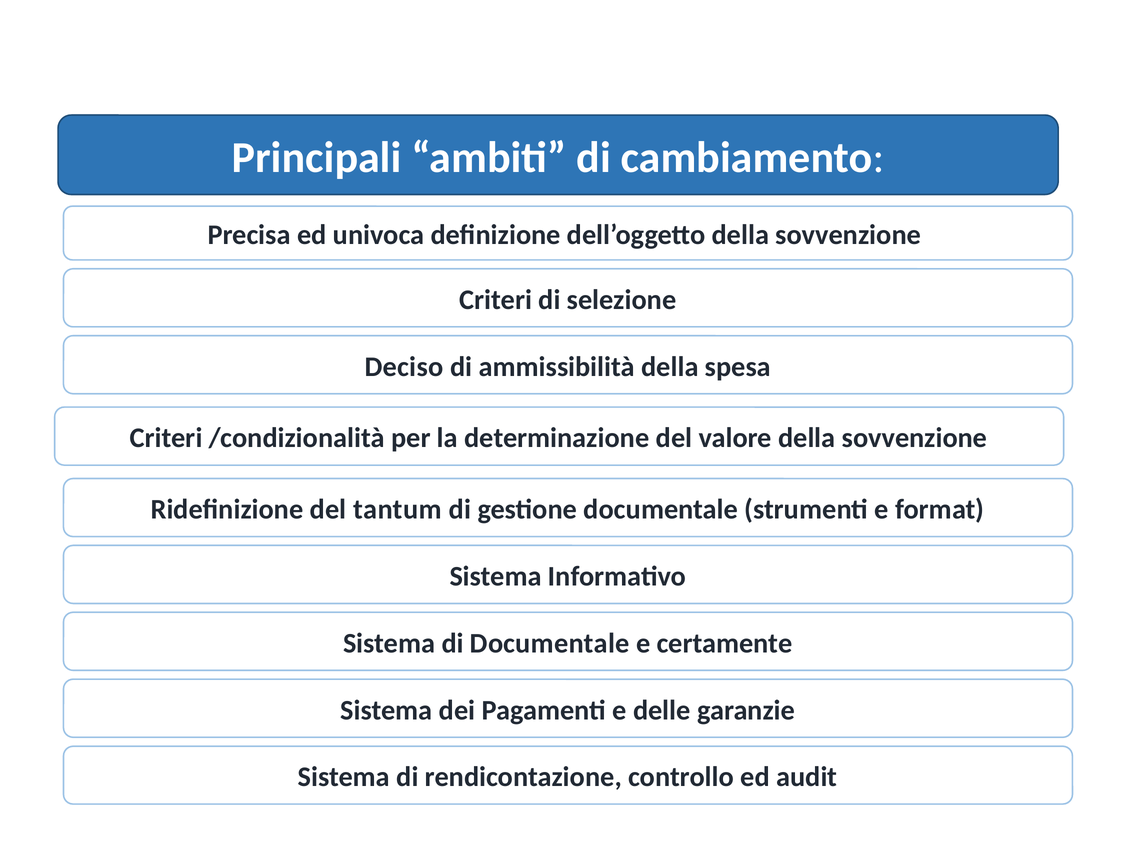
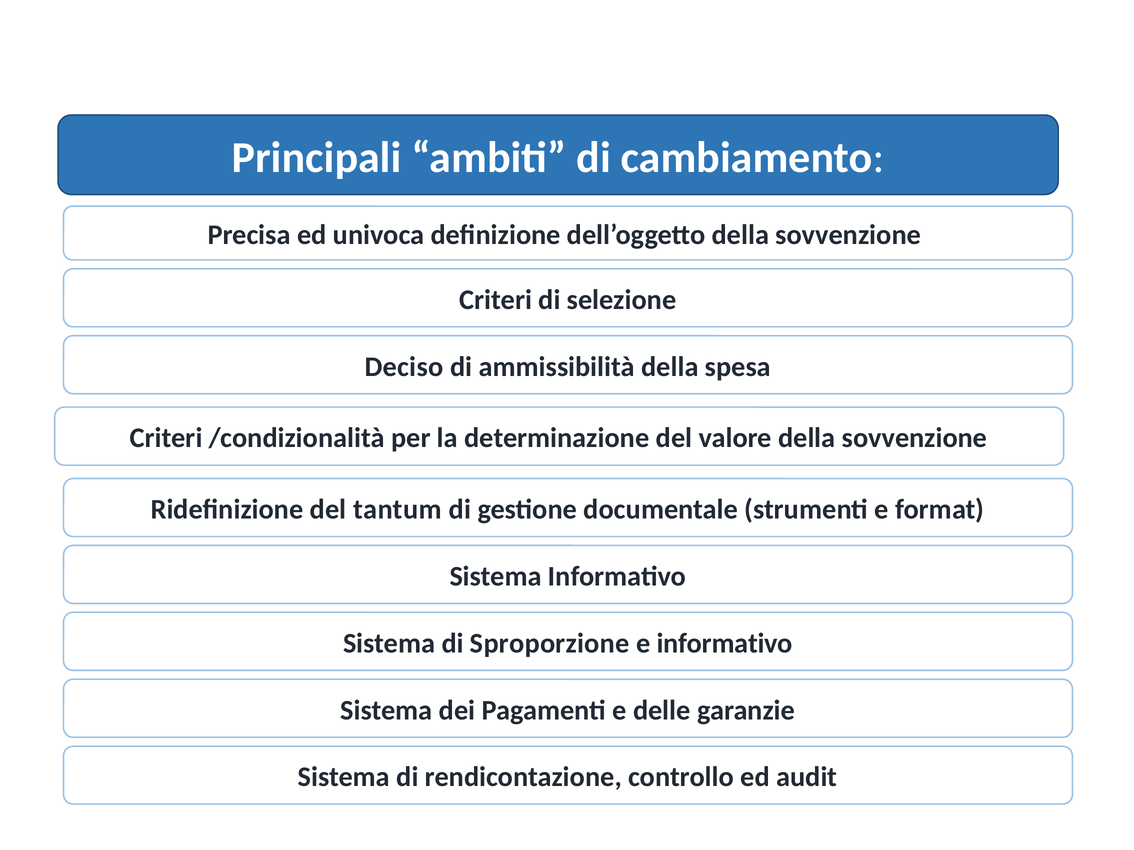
di Documentale: Documentale -> Sproporzione
e certamente: certamente -> informativo
